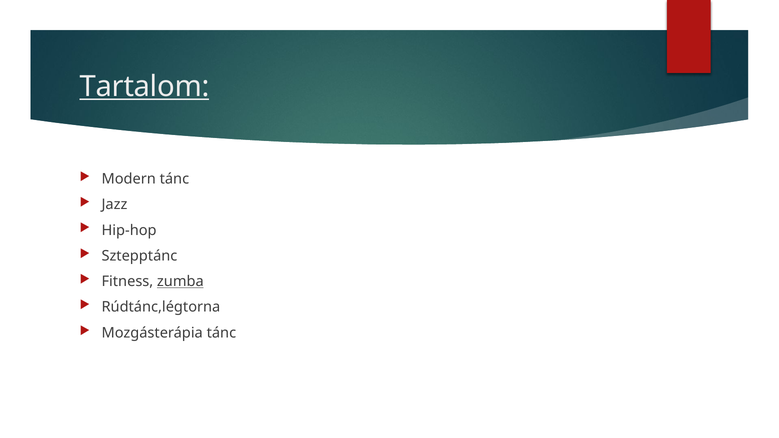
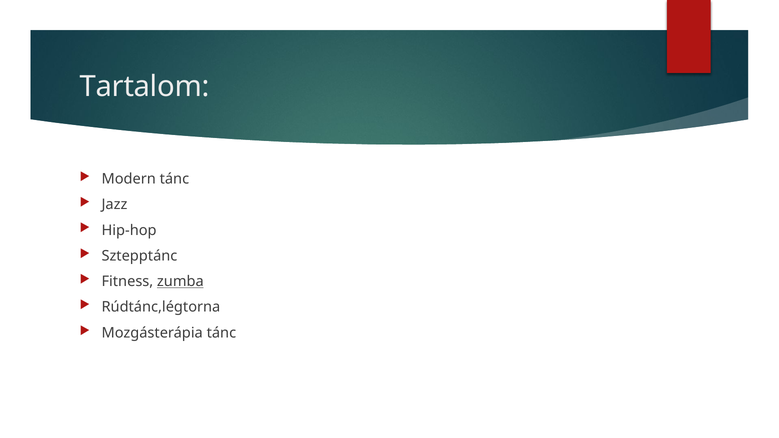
Tartalom underline: present -> none
